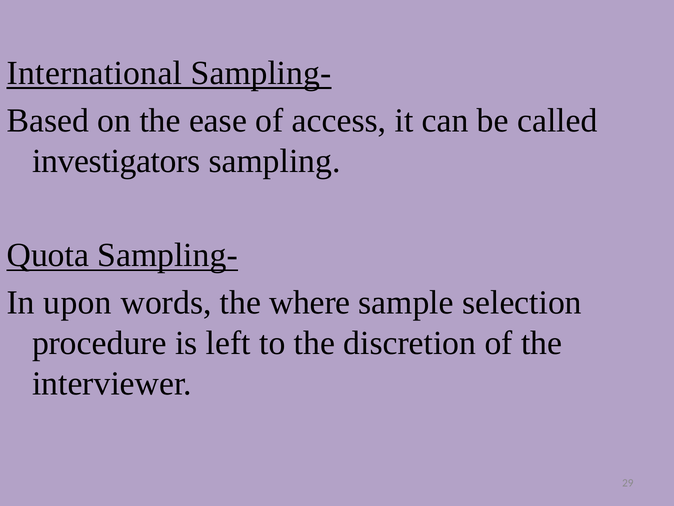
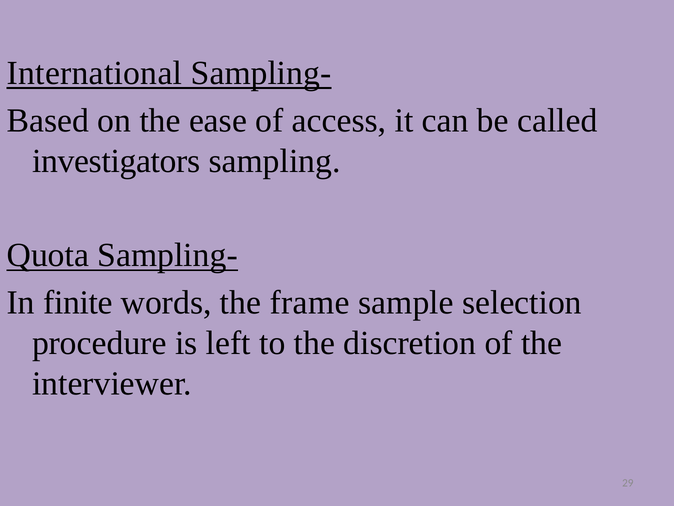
upon: upon -> finite
where: where -> frame
